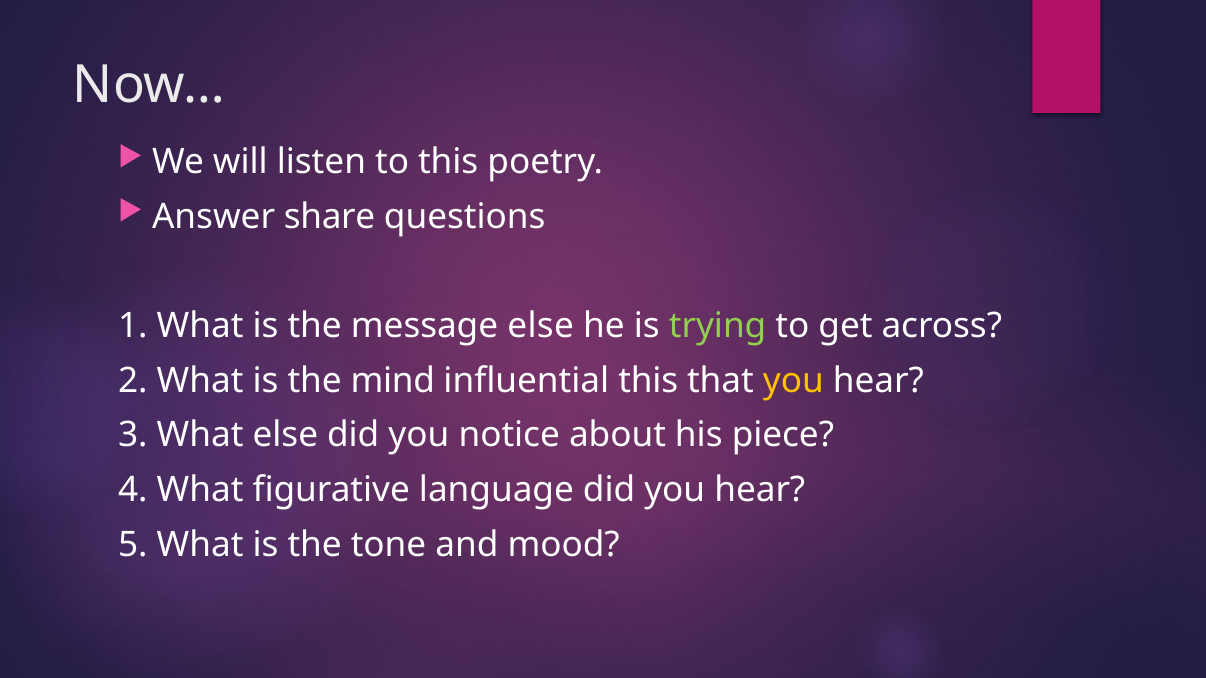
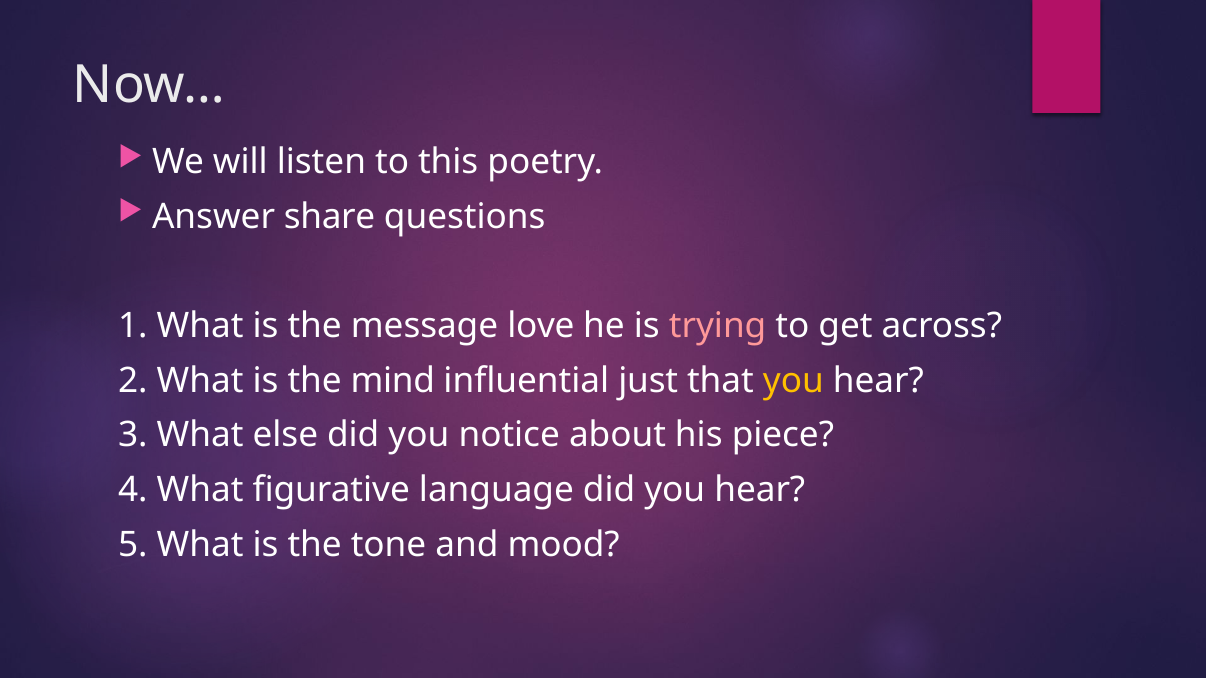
message else: else -> love
trying colour: light green -> pink
influential this: this -> just
